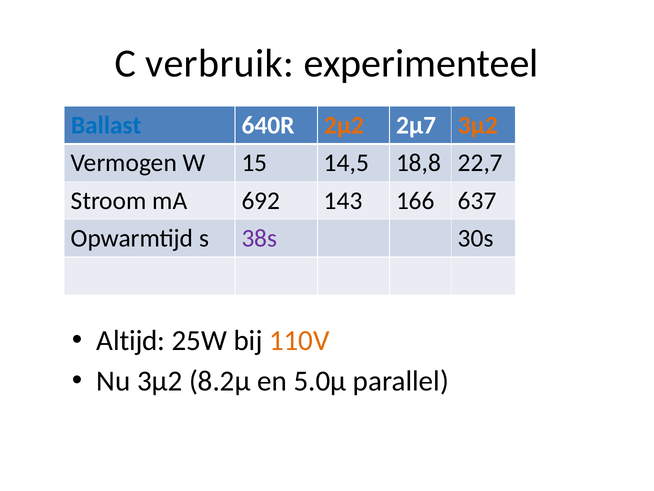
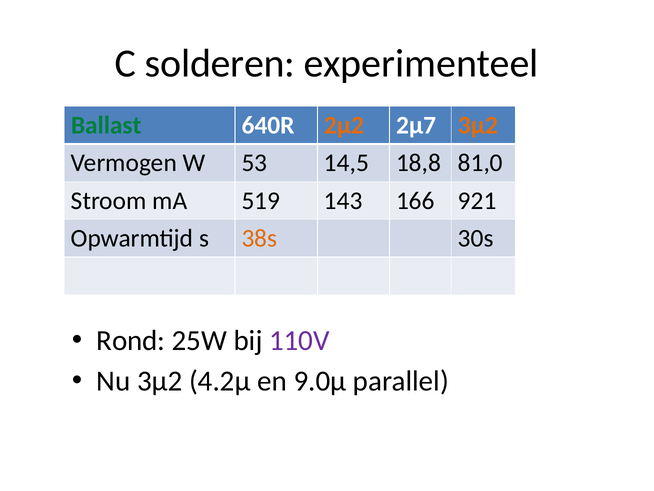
verbruik: verbruik -> solderen
Ballast colour: blue -> green
15: 15 -> 53
22,7: 22,7 -> 81,0
692: 692 -> 519
637: 637 -> 921
38s colour: purple -> orange
Altijd: Altijd -> Rond
110V colour: orange -> purple
8.2µ: 8.2µ -> 4.2µ
5.0µ: 5.0µ -> 9.0µ
